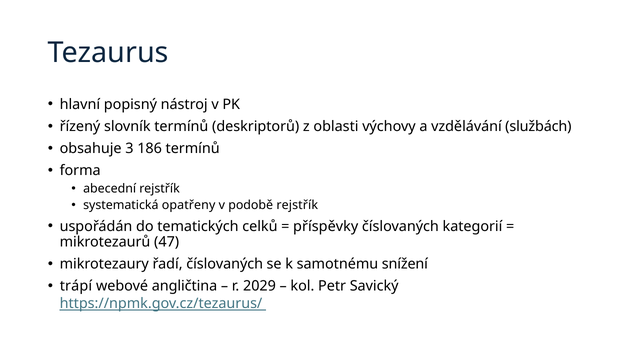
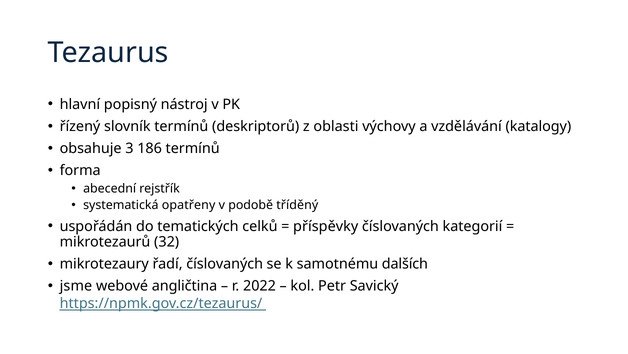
službách: službách -> katalogy
podobě rejstřík: rejstřík -> tříděný
47: 47 -> 32
snížení: snížení -> dalších
trápí: trápí -> jsme
2029: 2029 -> 2022
